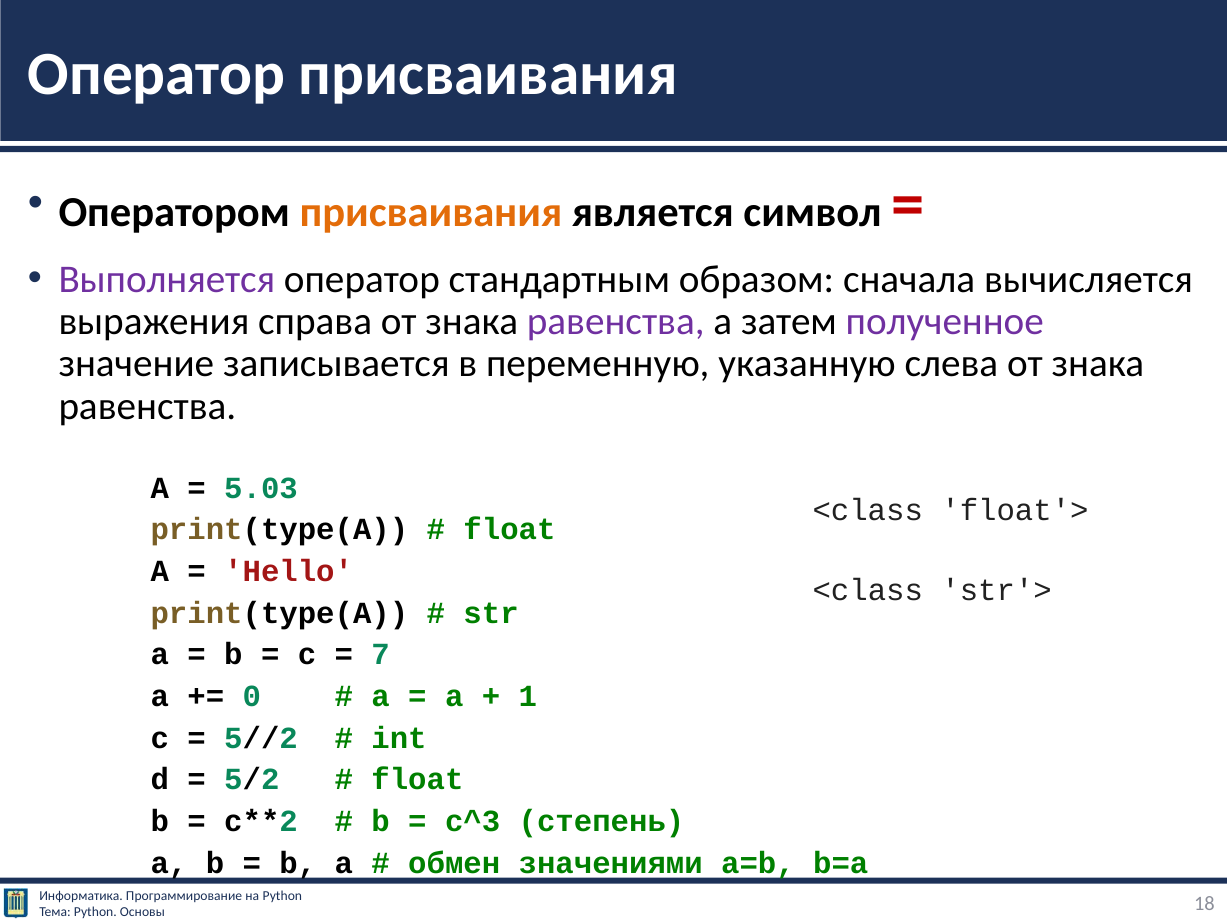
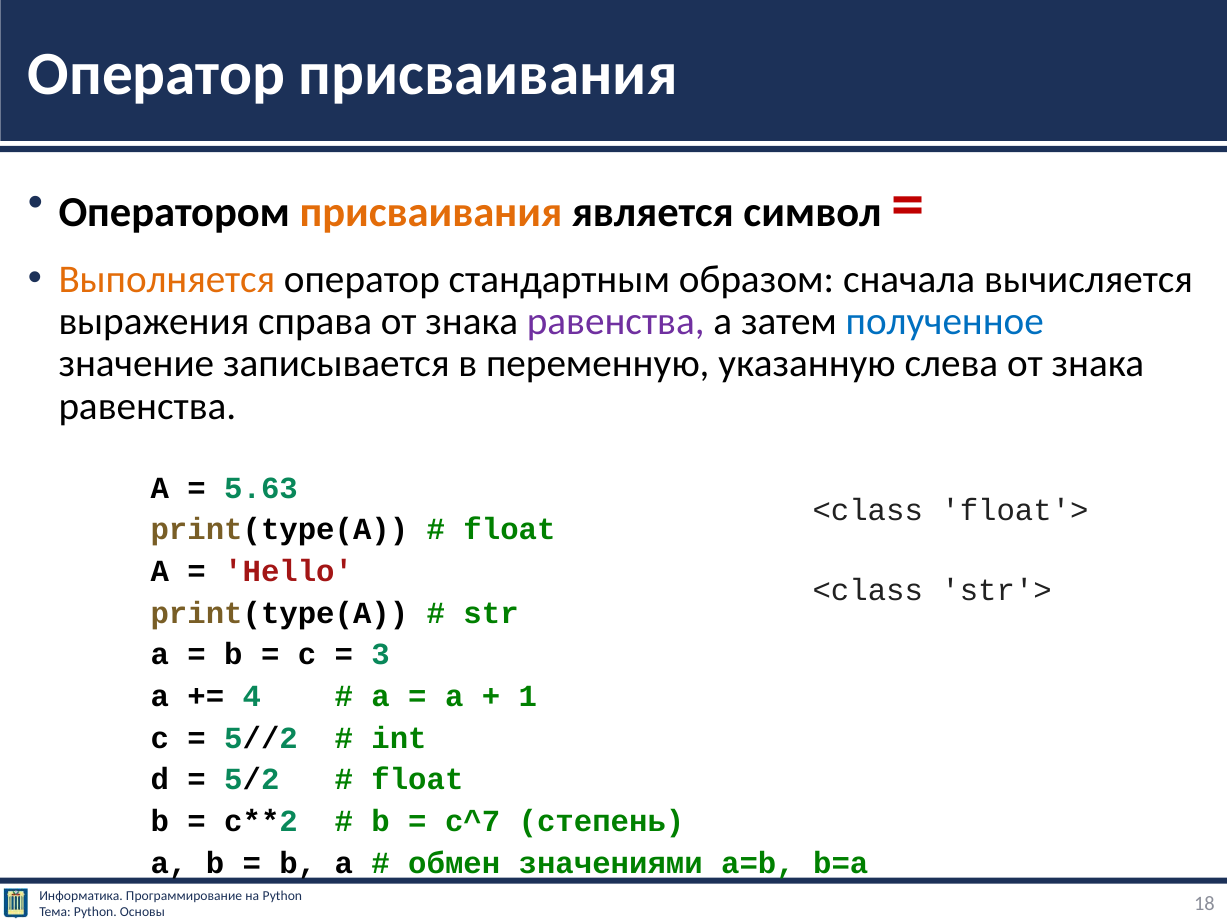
Выполняется colour: purple -> orange
полученное colour: purple -> blue
5.03: 5.03 -> 5.63
7: 7 -> 3
0: 0 -> 4
c^3: c^3 -> c^7
